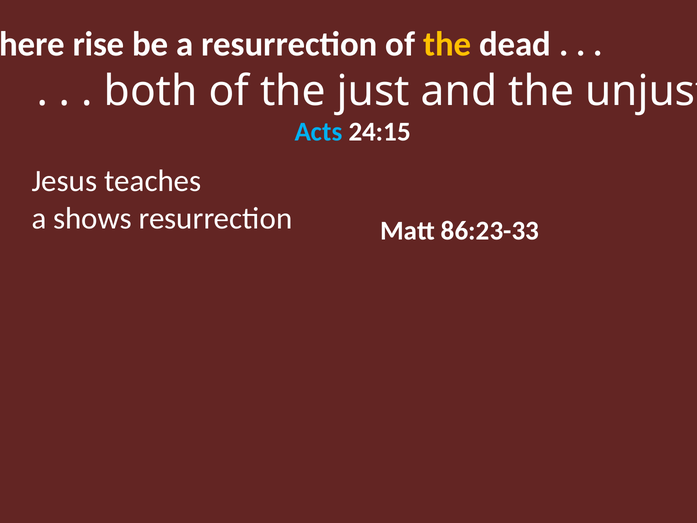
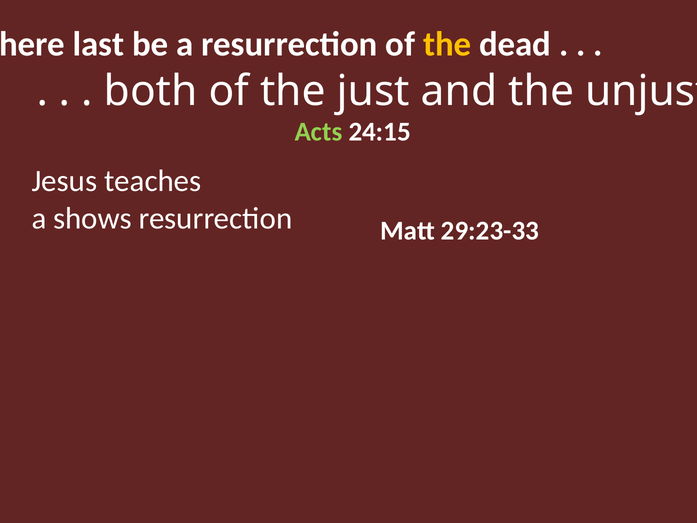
rise: rise -> last
Acts colour: light blue -> light green
86:23-33: 86:23-33 -> 29:23-33
